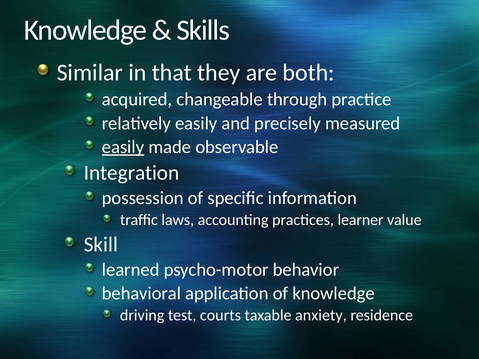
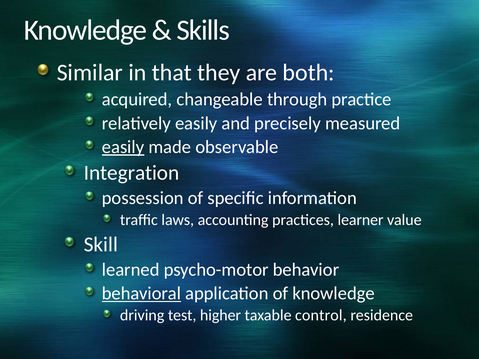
behavioral underline: none -> present
courts: courts -> higher
anxiety: anxiety -> control
